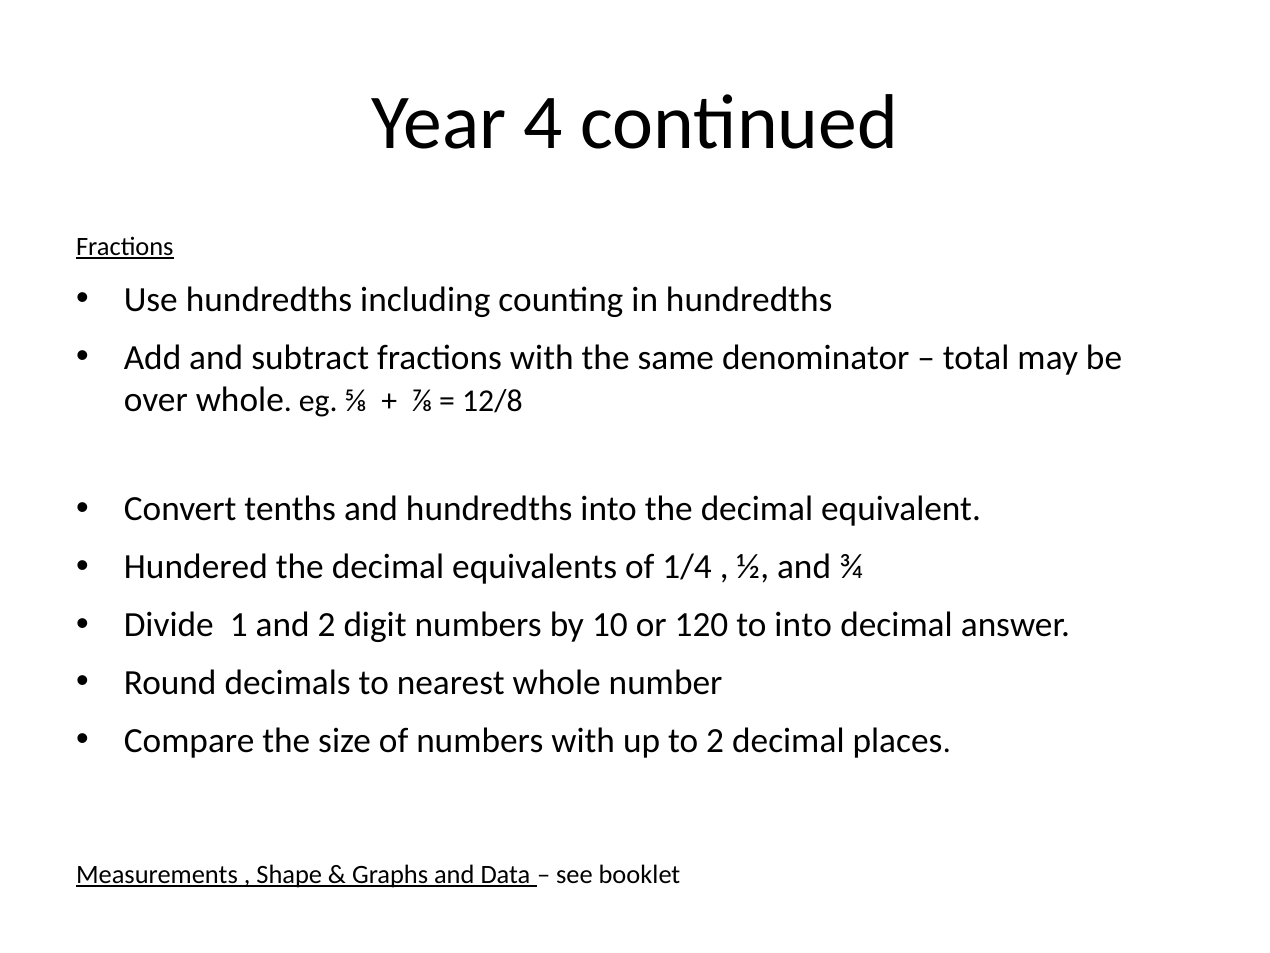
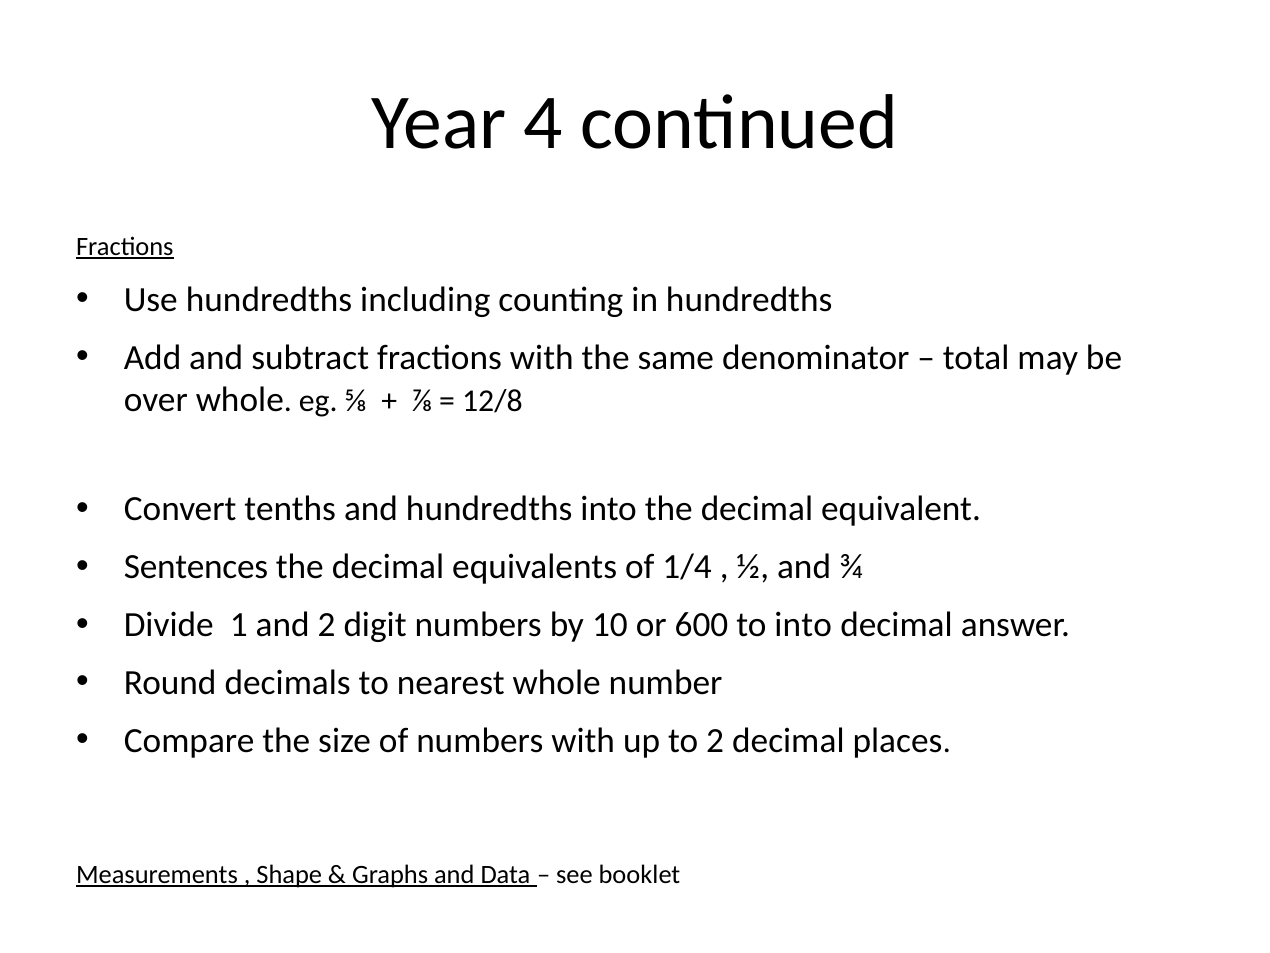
Hundered: Hundered -> Sentences
120: 120 -> 600
